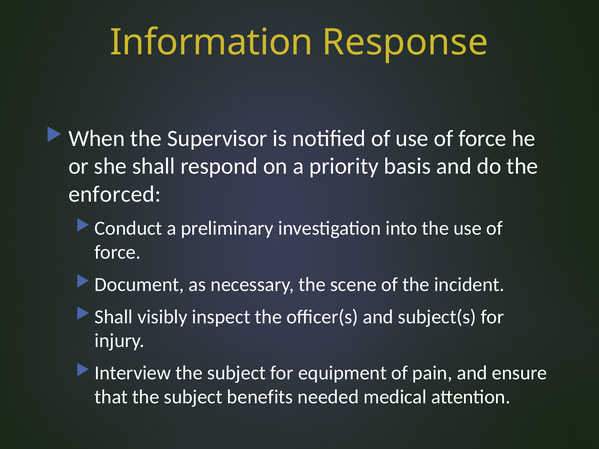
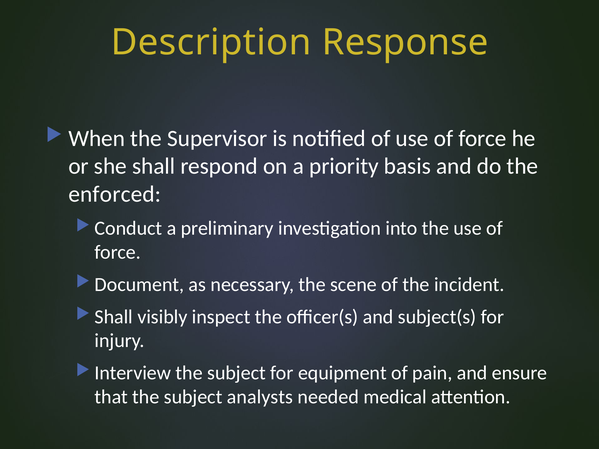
Information: Information -> Description
benefits: benefits -> analysts
